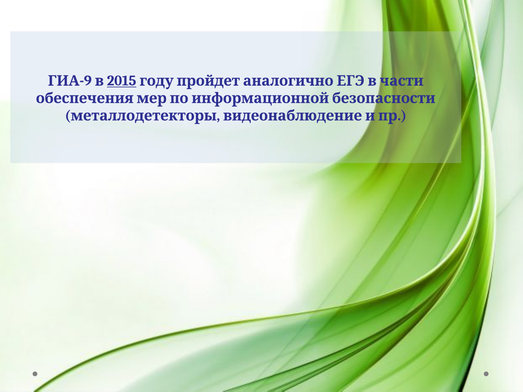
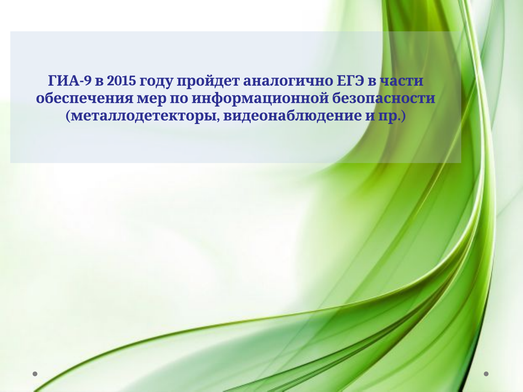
2015 underline: present -> none
